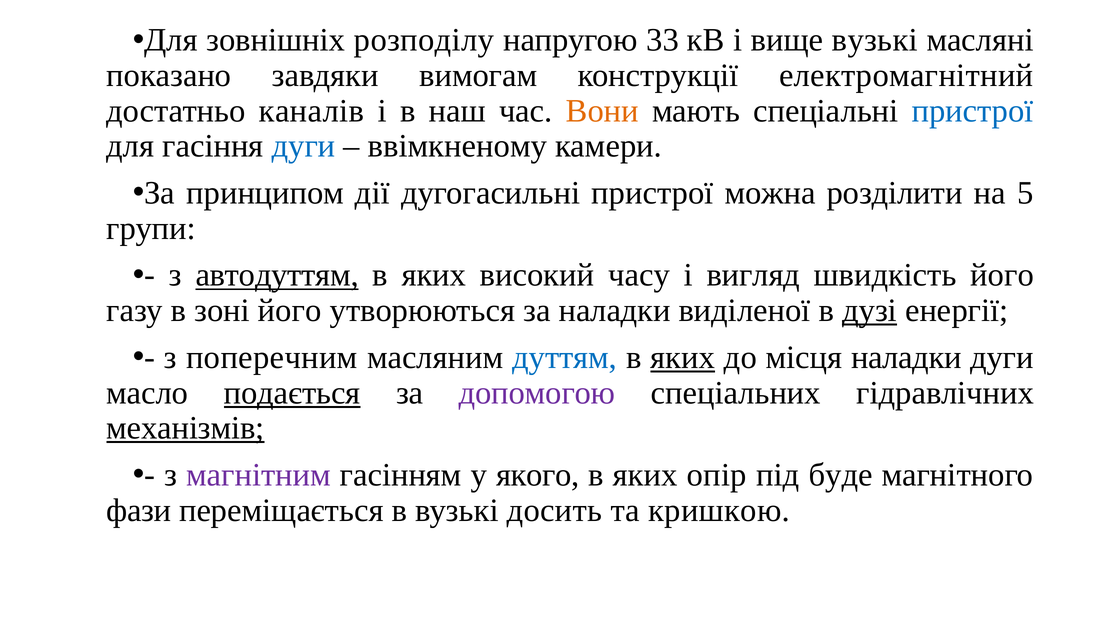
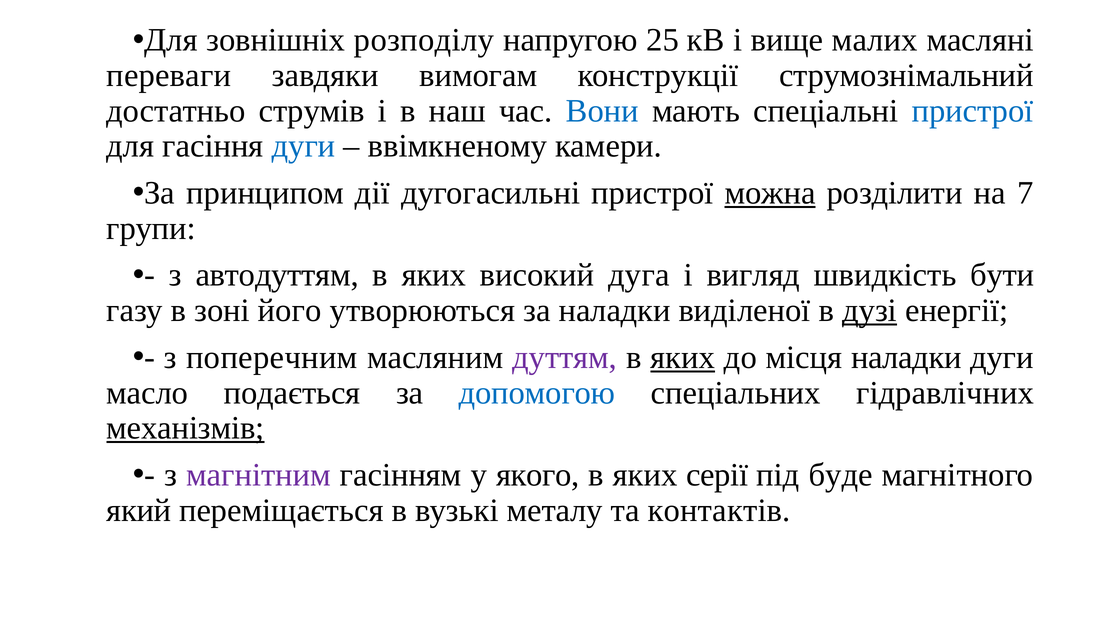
33: 33 -> 25
вище вузькі: вузькі -> малих
показано: показано -> переваги
електромагнітний: електромагнітний -> струмознімальний
каналів: каналів -> струмів
Вони colour: orange -> blue
можна underline: none -> present
5: 5 -> 7
автодуттям underline: present -> none
часу: часу -> дуга
швидкість його: його -> бути
дуттям colour: blue -> purple
подається underline: present -> none
допомогою colour: purple -> blue
опір: опір -> серії
фази: фази -> який
досить: досить -> металу
кришкою: кришкою -> контактів
